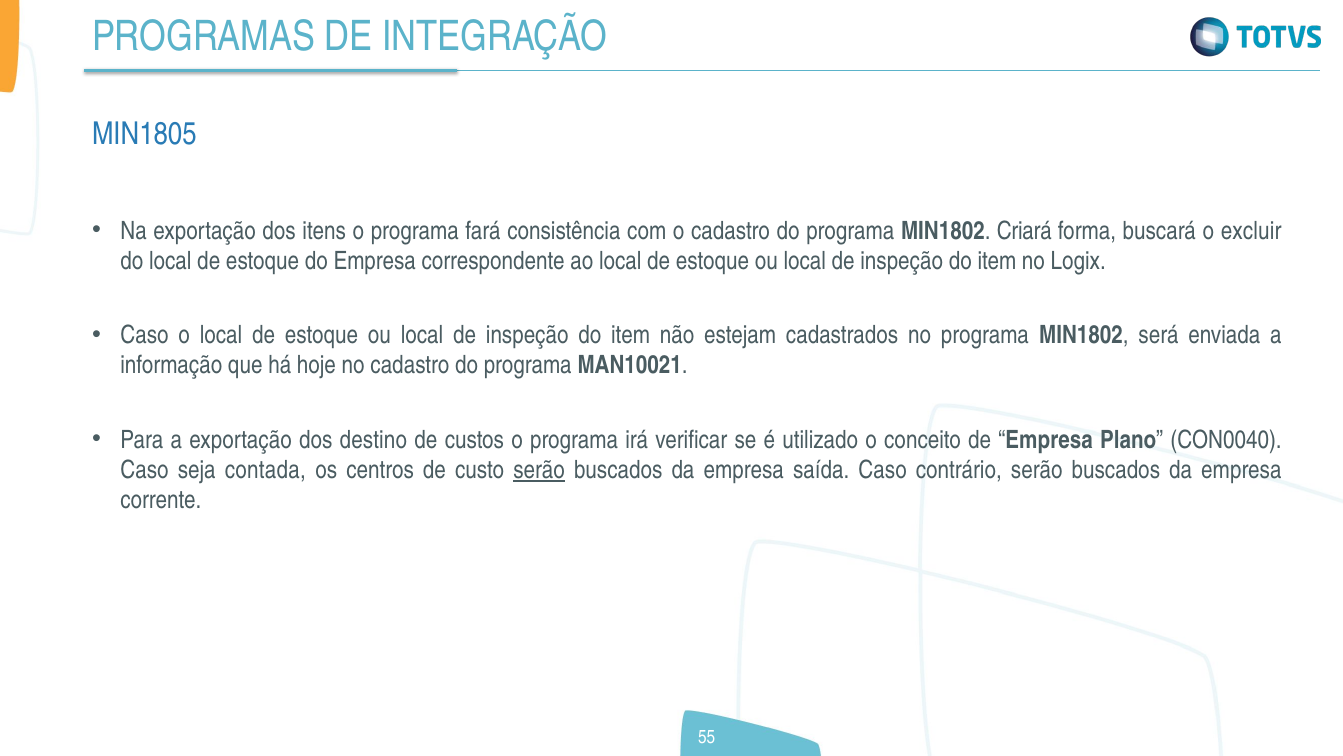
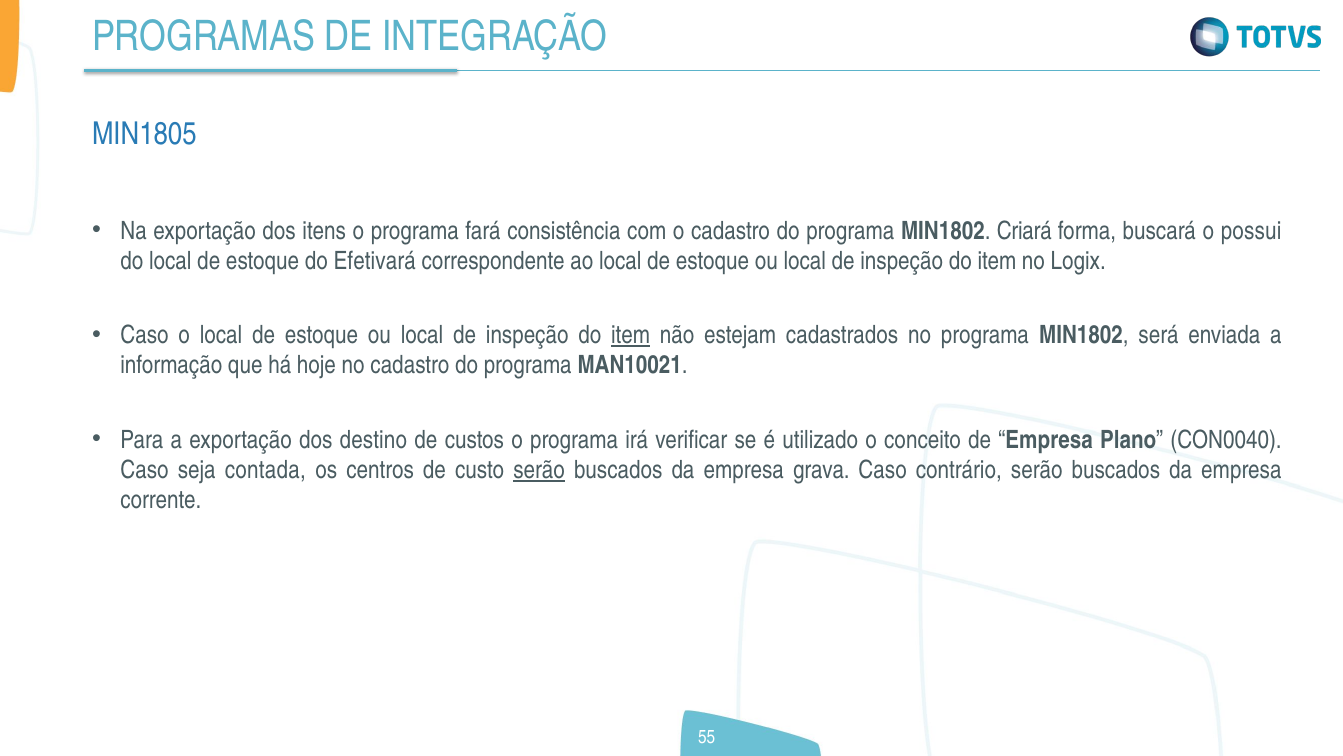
excluir: excluir -> possui
do Empresa: Empresa -> Efetivará
item at (631, 335) underline: none -> present
saída: saída -> grava
